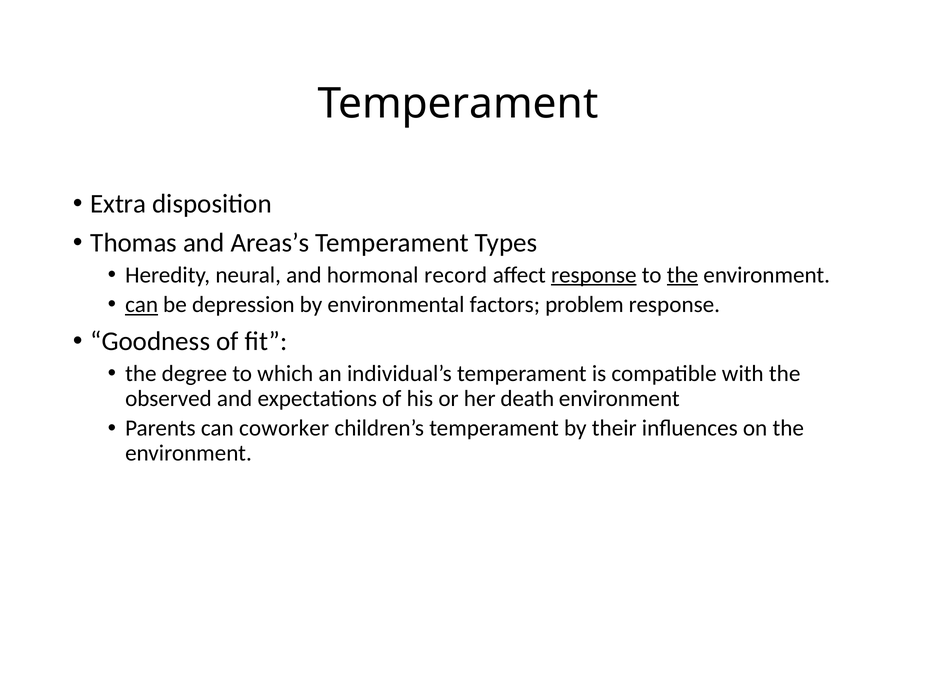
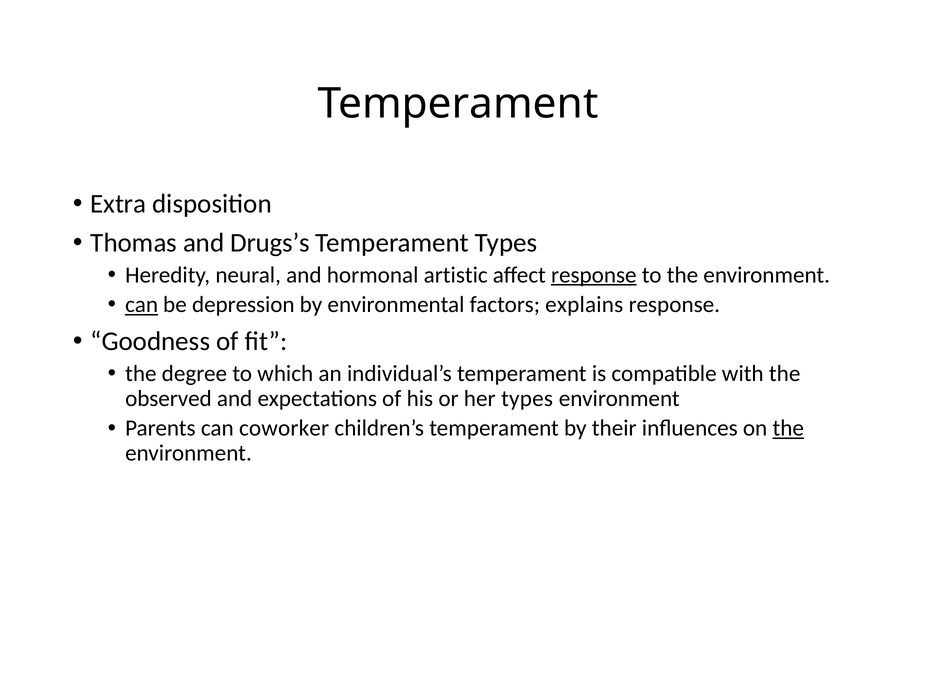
Areas’s: Areas’s -> Drugs’s
record: record -> artistic
the at (683, 275) underline: present -> none
problem: problem -> explains
her death: death -> types
the at (788, 428) underline: none -> present
